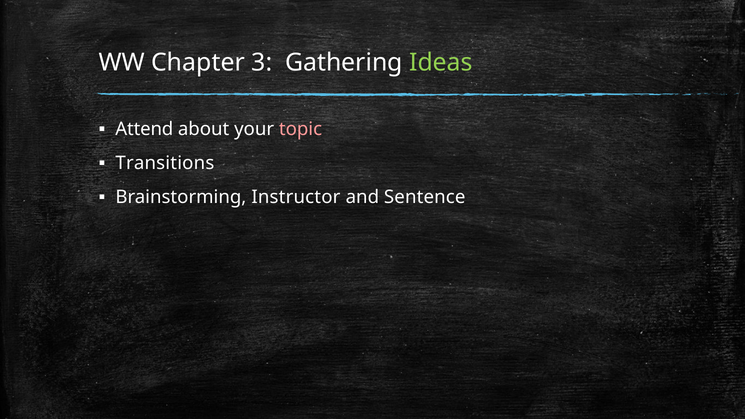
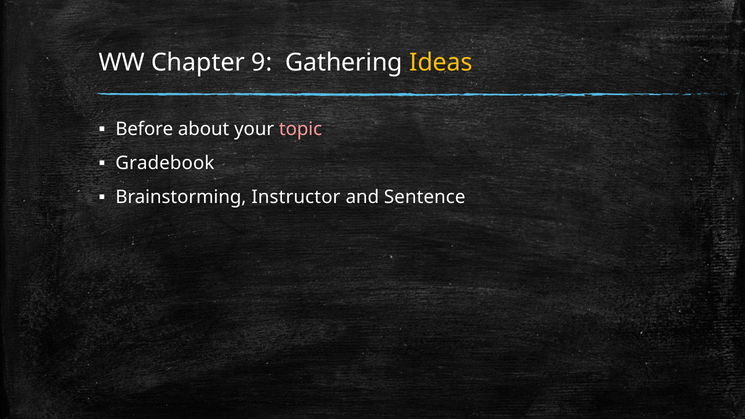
3: 3 -> 9
Ideas colour: light green -> yellow
Attend: Attend -> Before
Transitions: Transitions -> Gradebook
